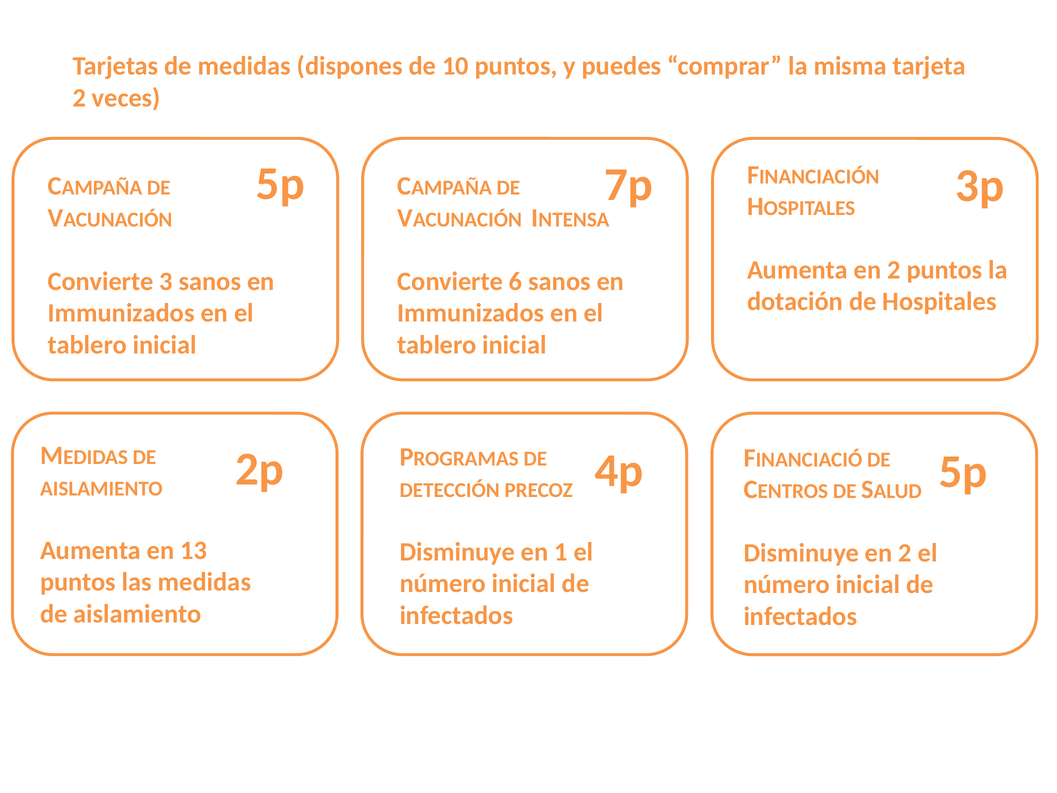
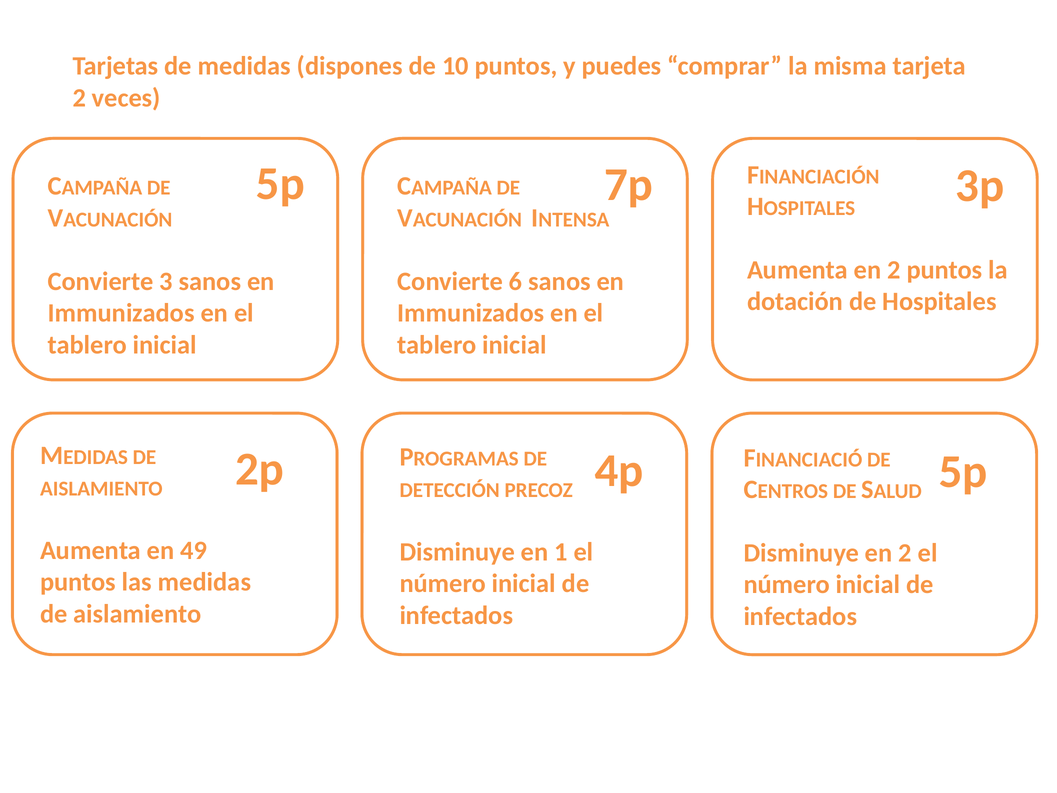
13: 13 -> 49
